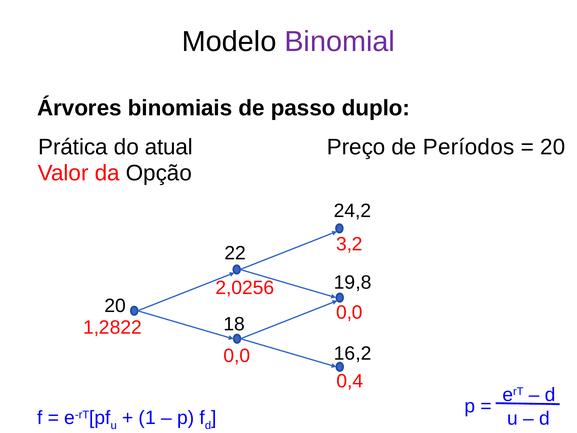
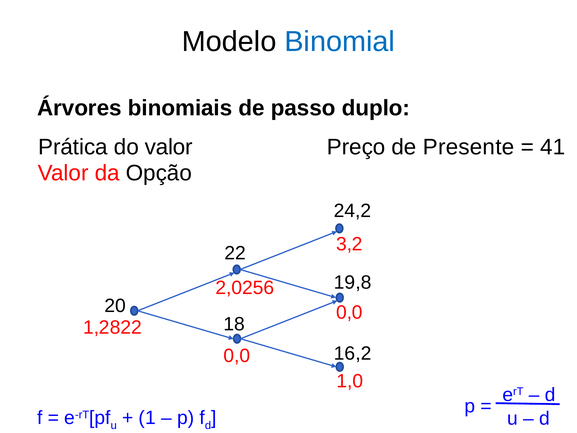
Binomial colour: purple -> blue
do atual: atual -> valor
Períodos: Períodos -> Presente
20 at (553, 147): 20 -> 41
0,4: 0,4 -> 1,0
